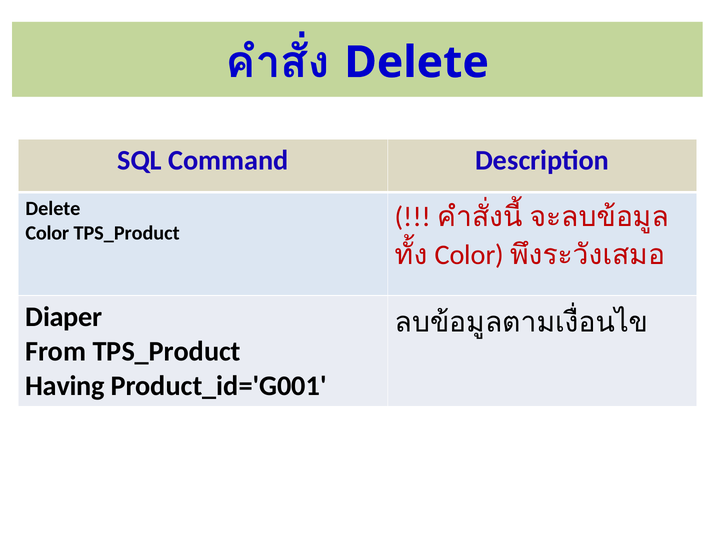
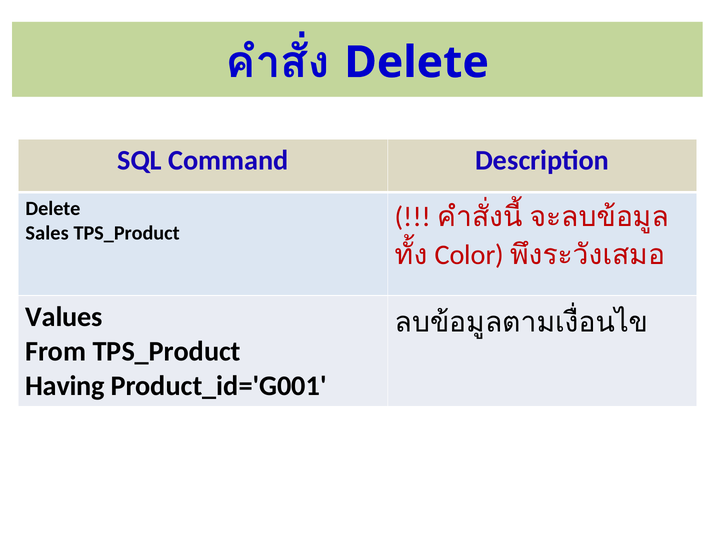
Color at (47, 233): Color -> Sales
Diaper: Diaper -> Values
